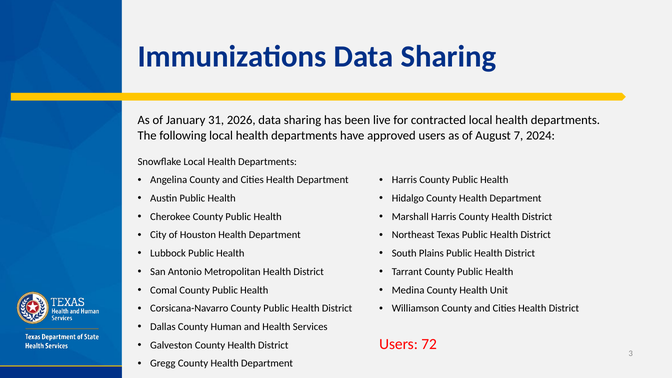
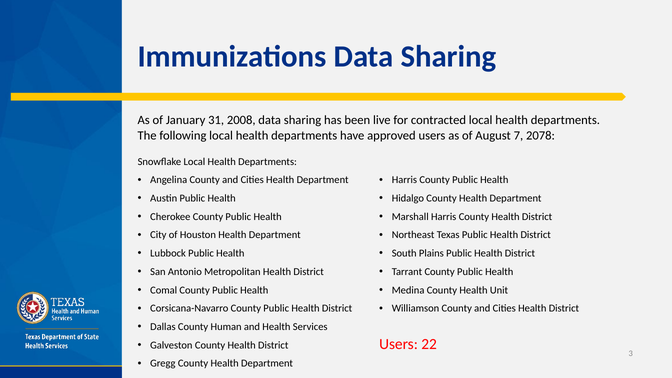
2026: 2026 -> 2008
2024: 2024 -> 2078
72: 72 -> 22
